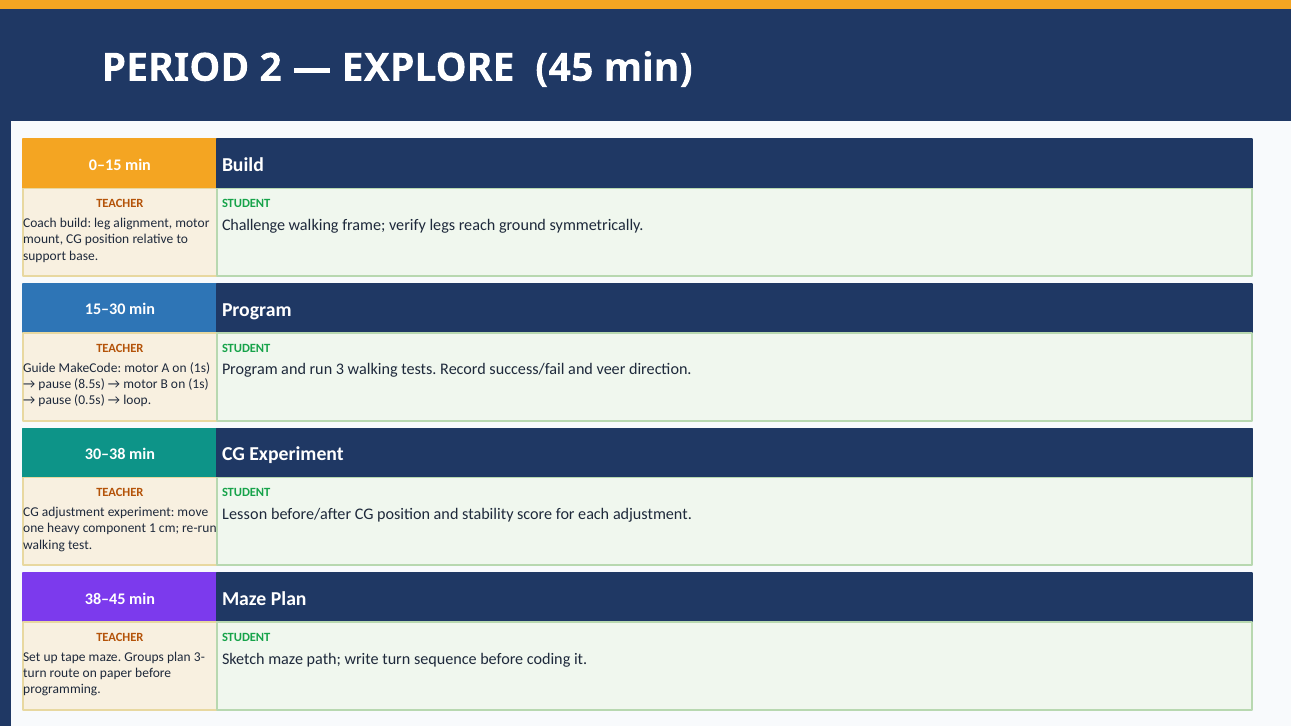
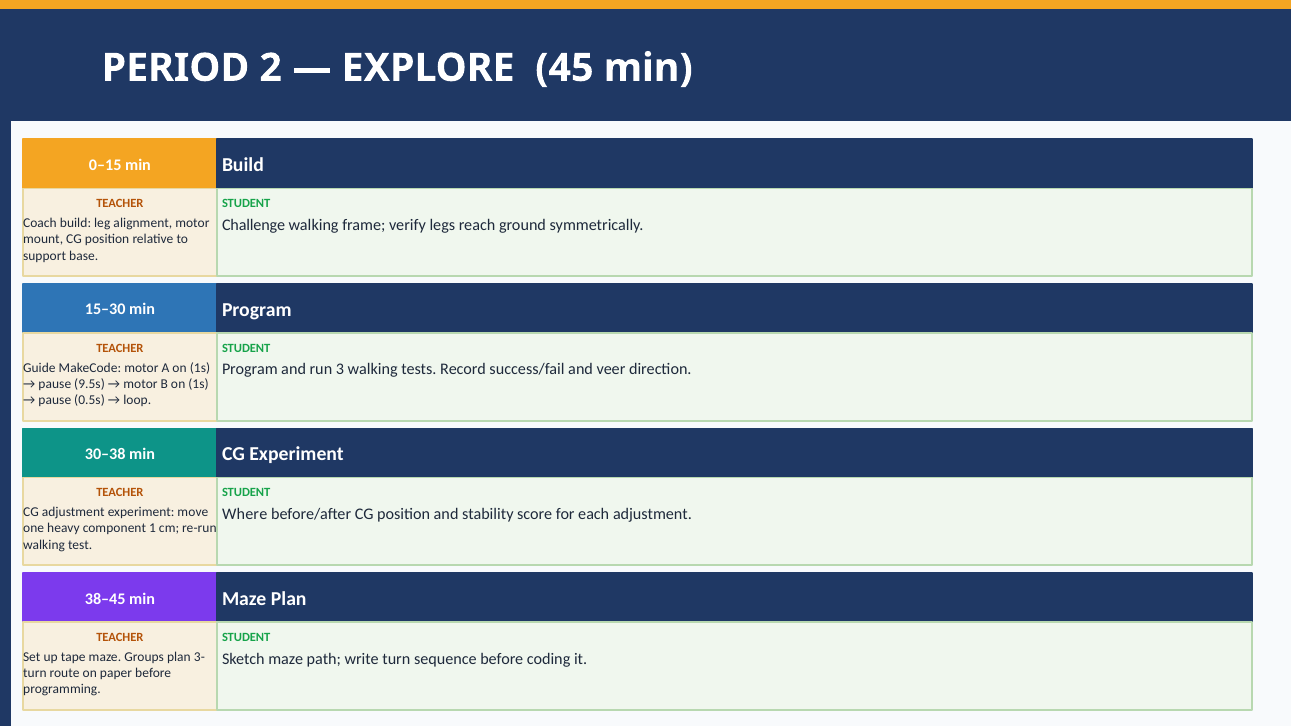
8.5s: 8.5s -> 9.5s
Lesson: Lesson -> Where
